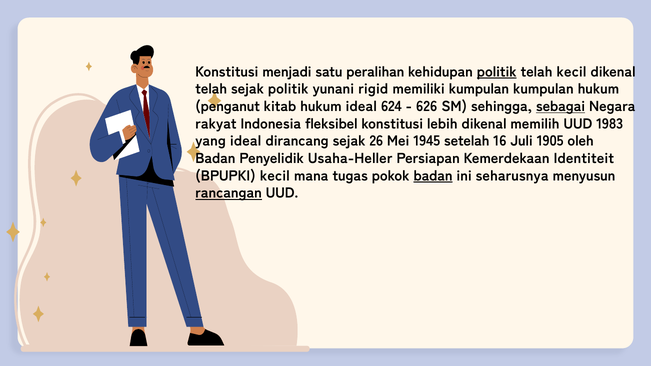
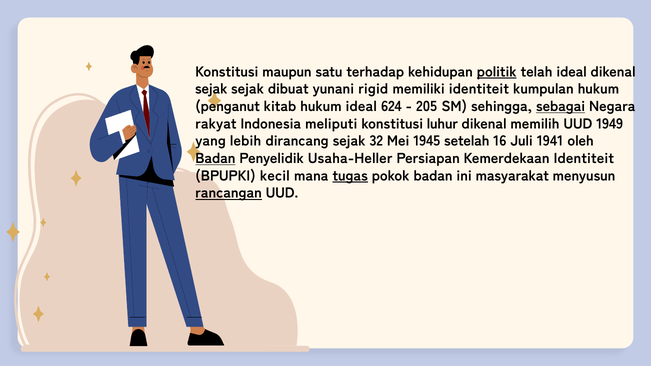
menjadi: menjadi -> maupun
peralihan: peralihan -> terhadap
telah kecil: kecil -> ideal
telah at (211, 89): telah -> sejak
sejak politik: politik -> dibuat
memiliki kumpulan: kumpulan -> identiteit
626: 626 -> 205
fleksibel: fleksibel -> meliputi
lebih: lebih -> luhur
1983: 1983 -> 1949
yang ideal: ideal -> lebih
26: 26 -> 32
1905: 1905 -> 1941
Badan at (215, 159) underline: none -> present
tugas underline: none -> present
badan at (433, 176) underline: present -> none
seharusnya: seharusnya -> masyarakat
